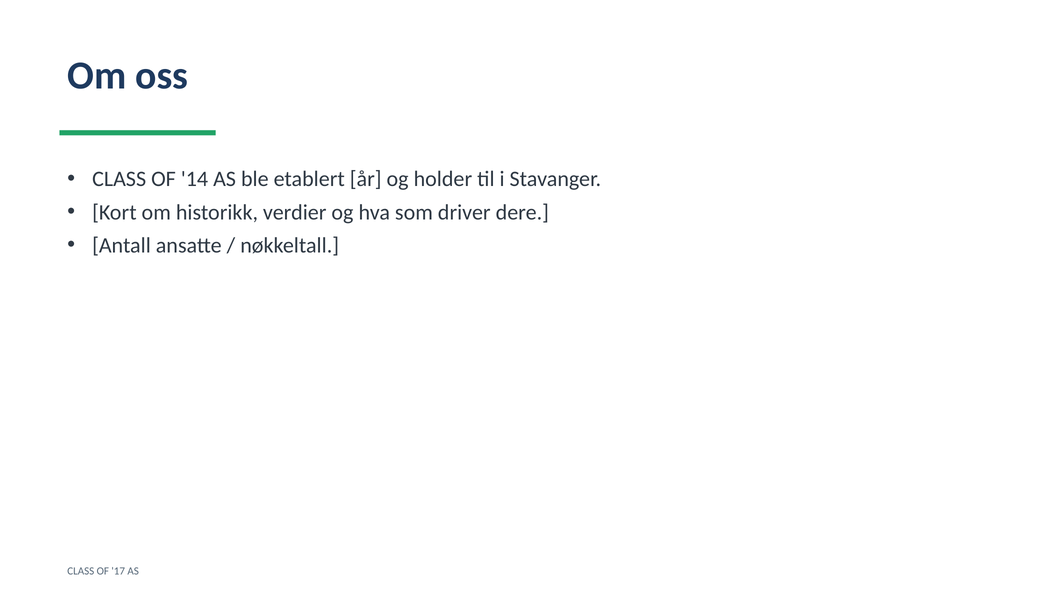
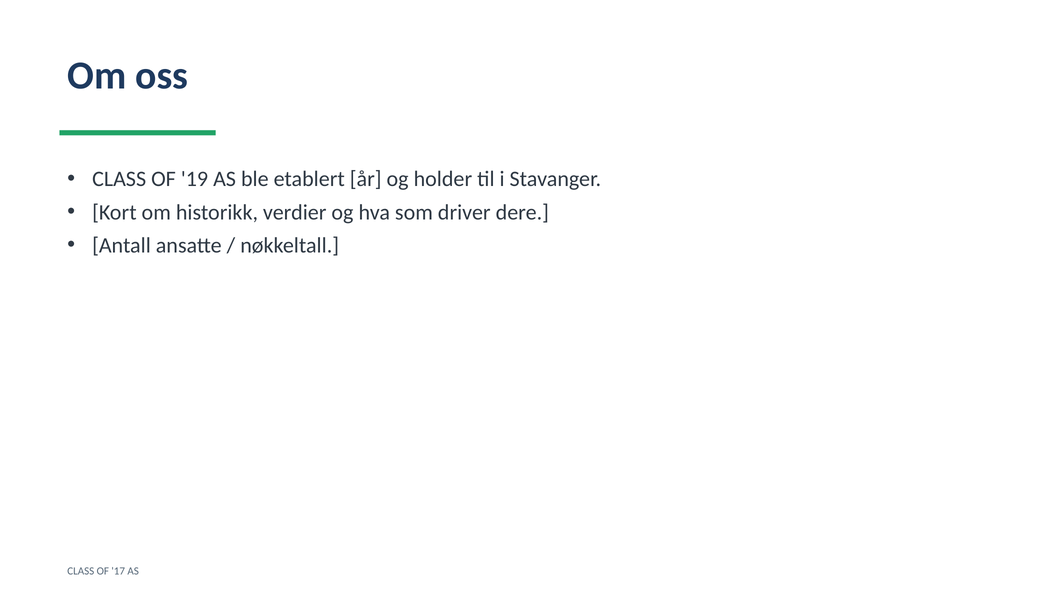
14: 14 -> 19
